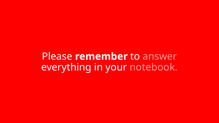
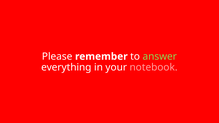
answer colour: pink -> light green
